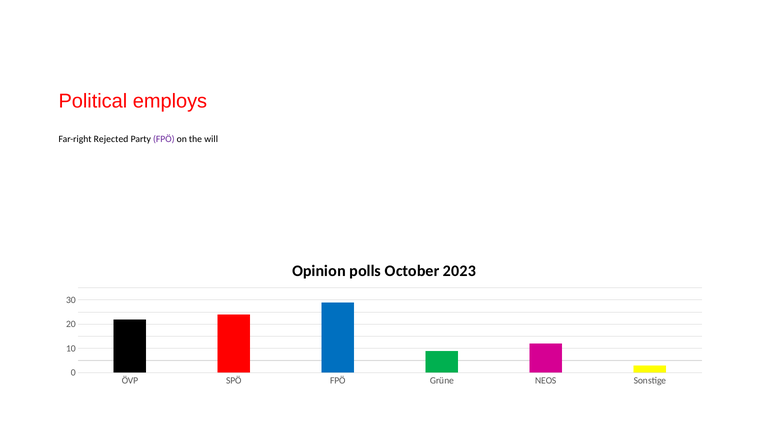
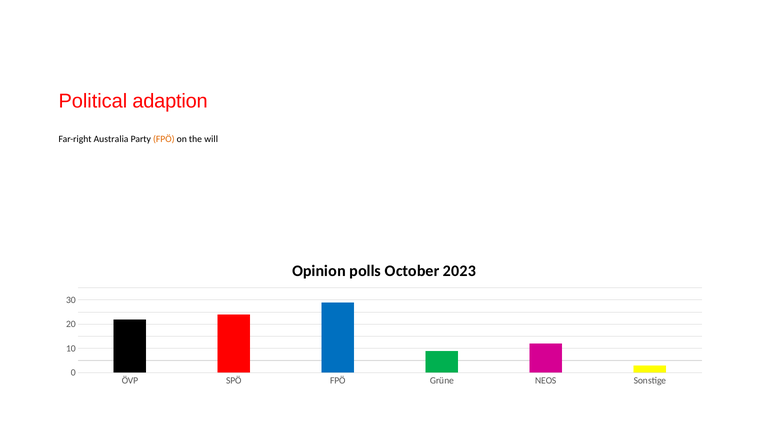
employs: employs -> adaption
Rejected: Rejected -> Australia
FPÖ at (164, 139) colour: purple -> orange
